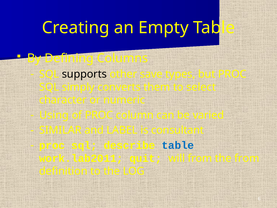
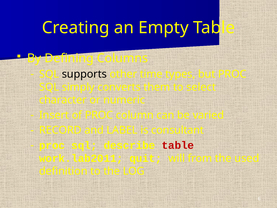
save: save -> time
Using: Using -> Insert
SIMILAR: SIMILAR -> RECORD
table at (178, 145) colour: blue -> red
the from: from -> used
